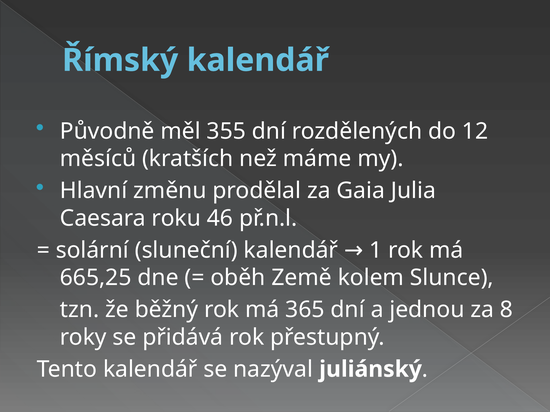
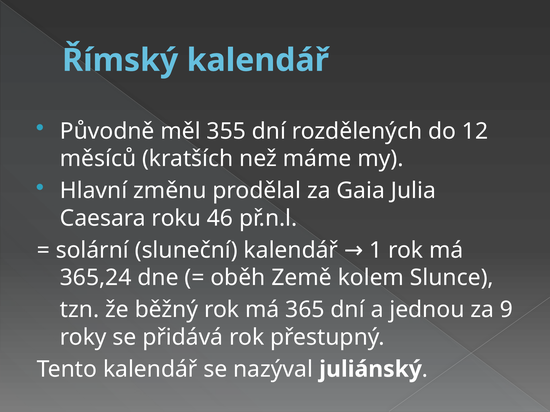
665,25: 665,25 -> 365,24
8: 8 -> 9
